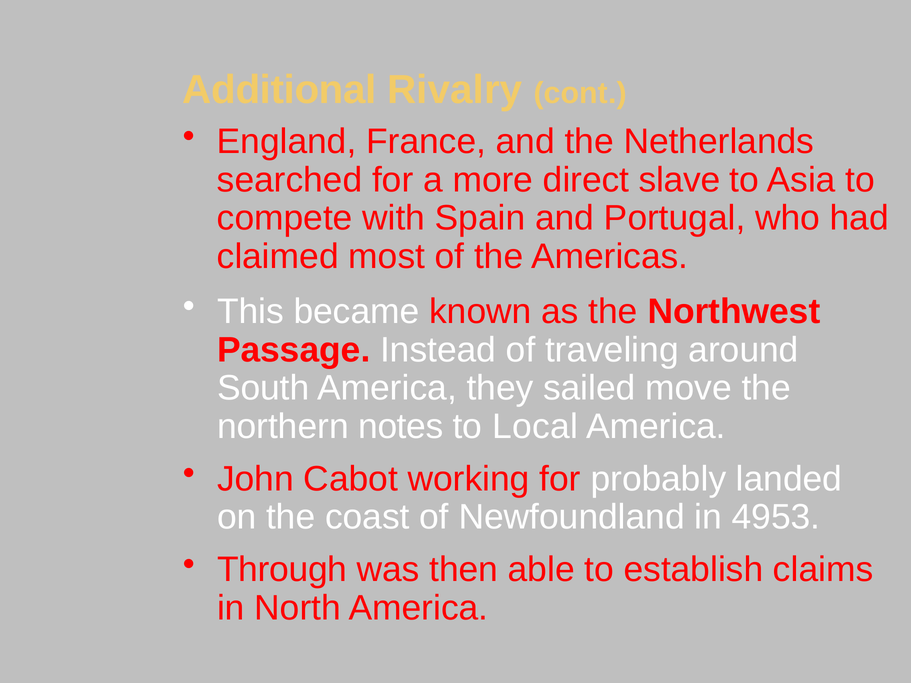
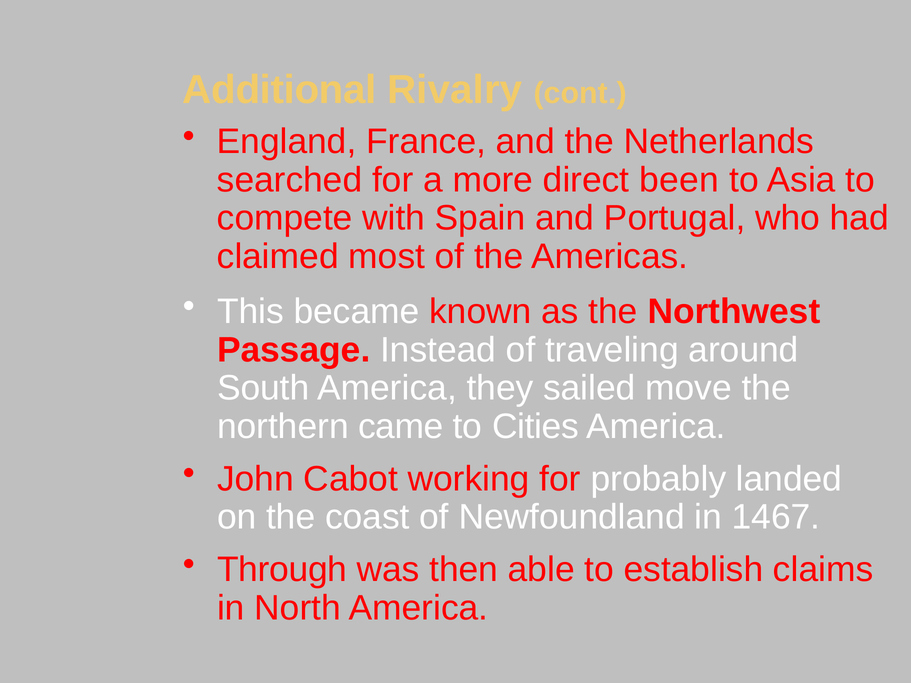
slave: slave -> been
notes: notes -> came
Local: Local -> Cities
4953: 4953 -> 1467
